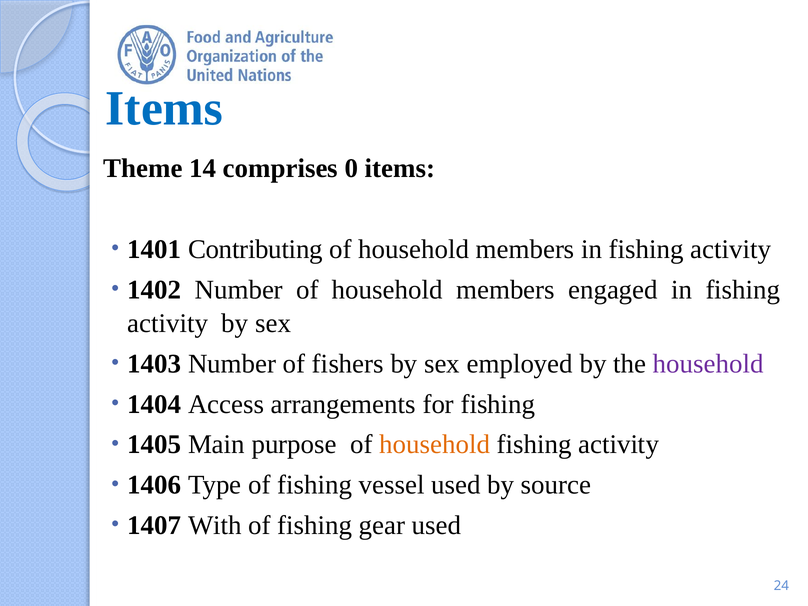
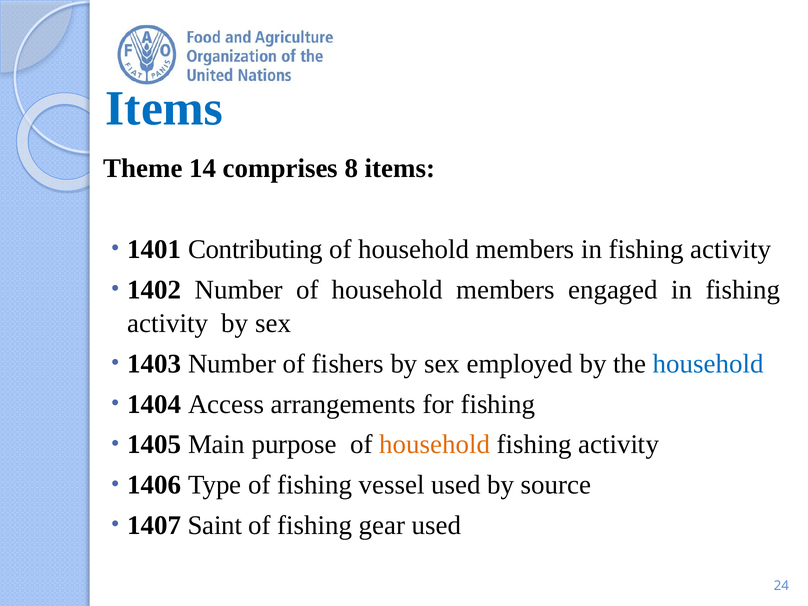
0: 0 -> 8
household at (708, 364) colour: purple -> blue
With: With -> Saint
